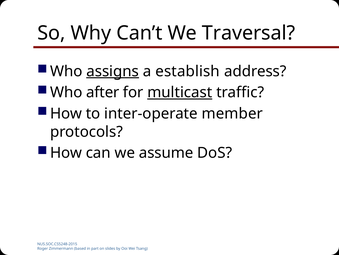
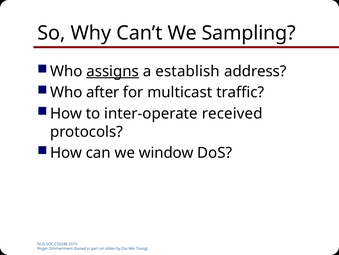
Traversal: Traversal -> Sampling
multicast underline: present -> none
member: member -> received
assume: assume -> window
